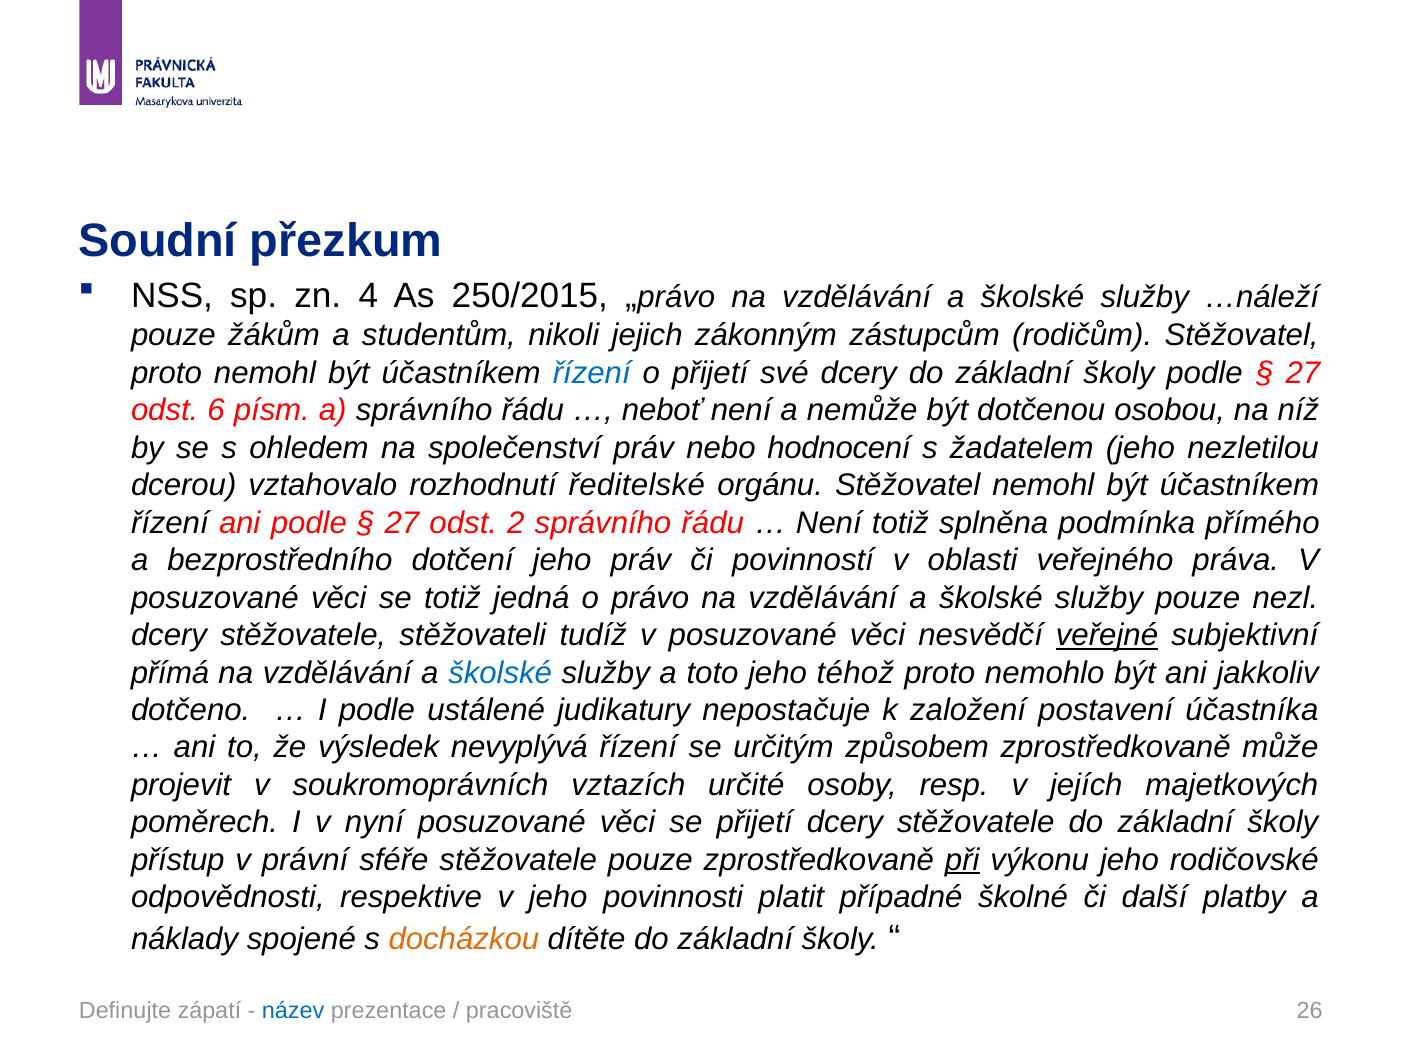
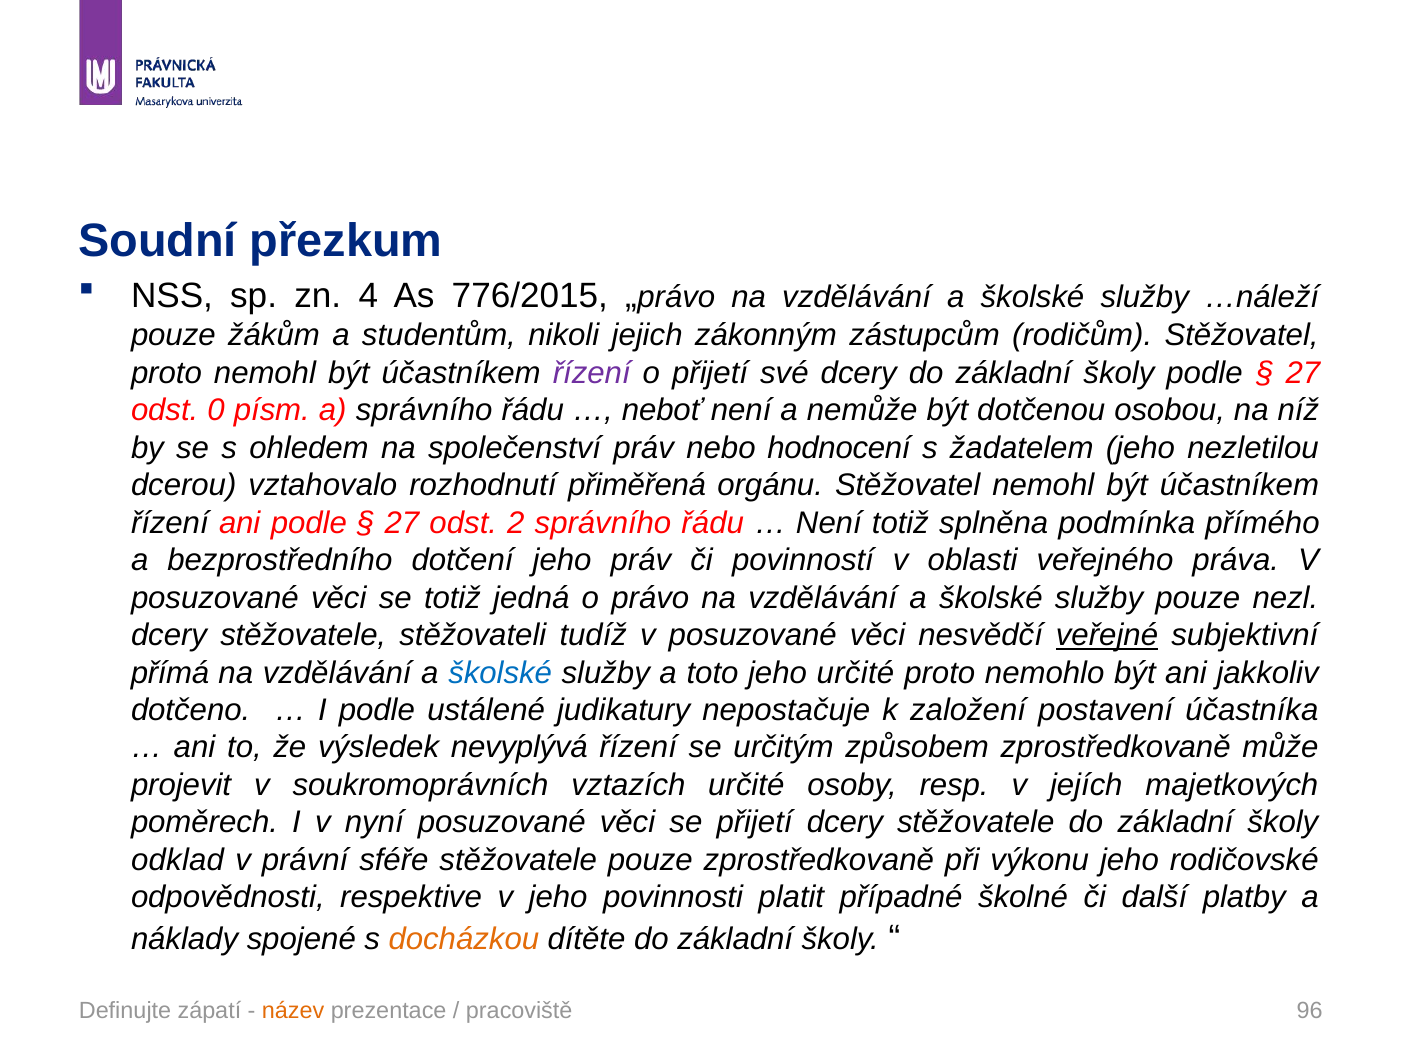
250/2015: 250/2015 -> 776/2015
řízení at (592, 373) colour: blue -> purple
6: 6 -> 0
ředitelské: ředitelské -> přiměřená
jeho téhož: téhož -> určité
přístup: přístup -> odklad
při underline: present -> none
název colour: blue -> orange
26: 26 -> 96
